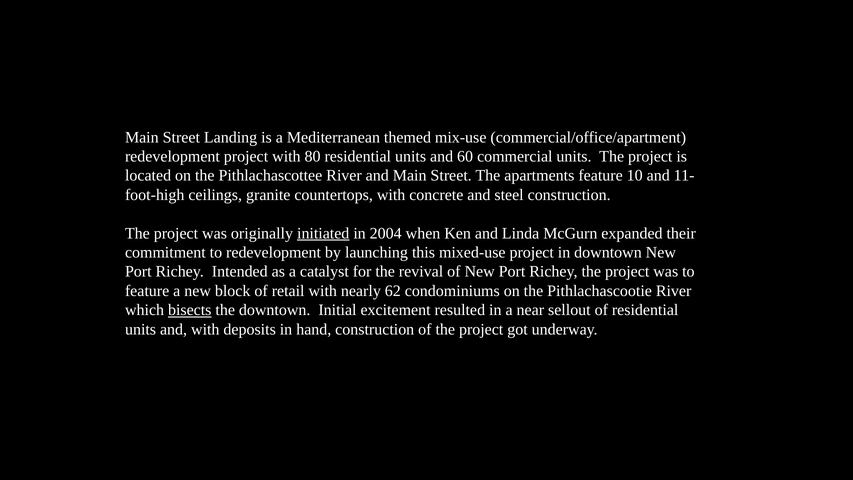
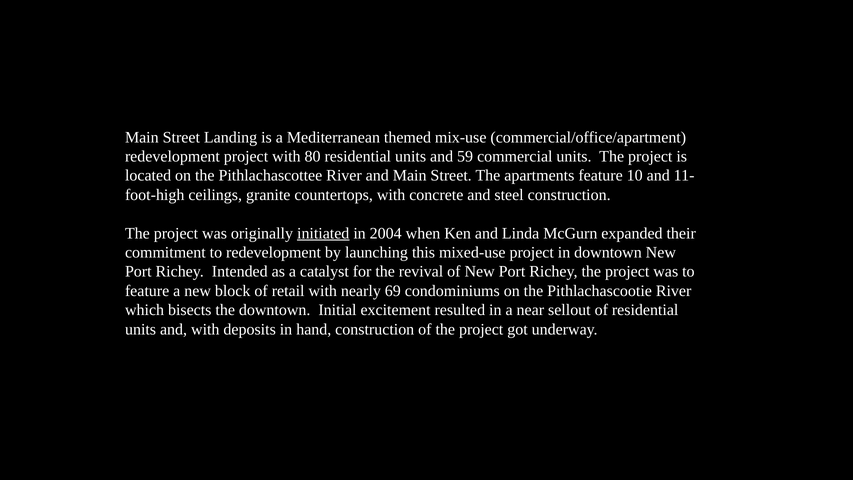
60: 60 -> 59
62: 62 -> 69
bisects underline: present -> none
